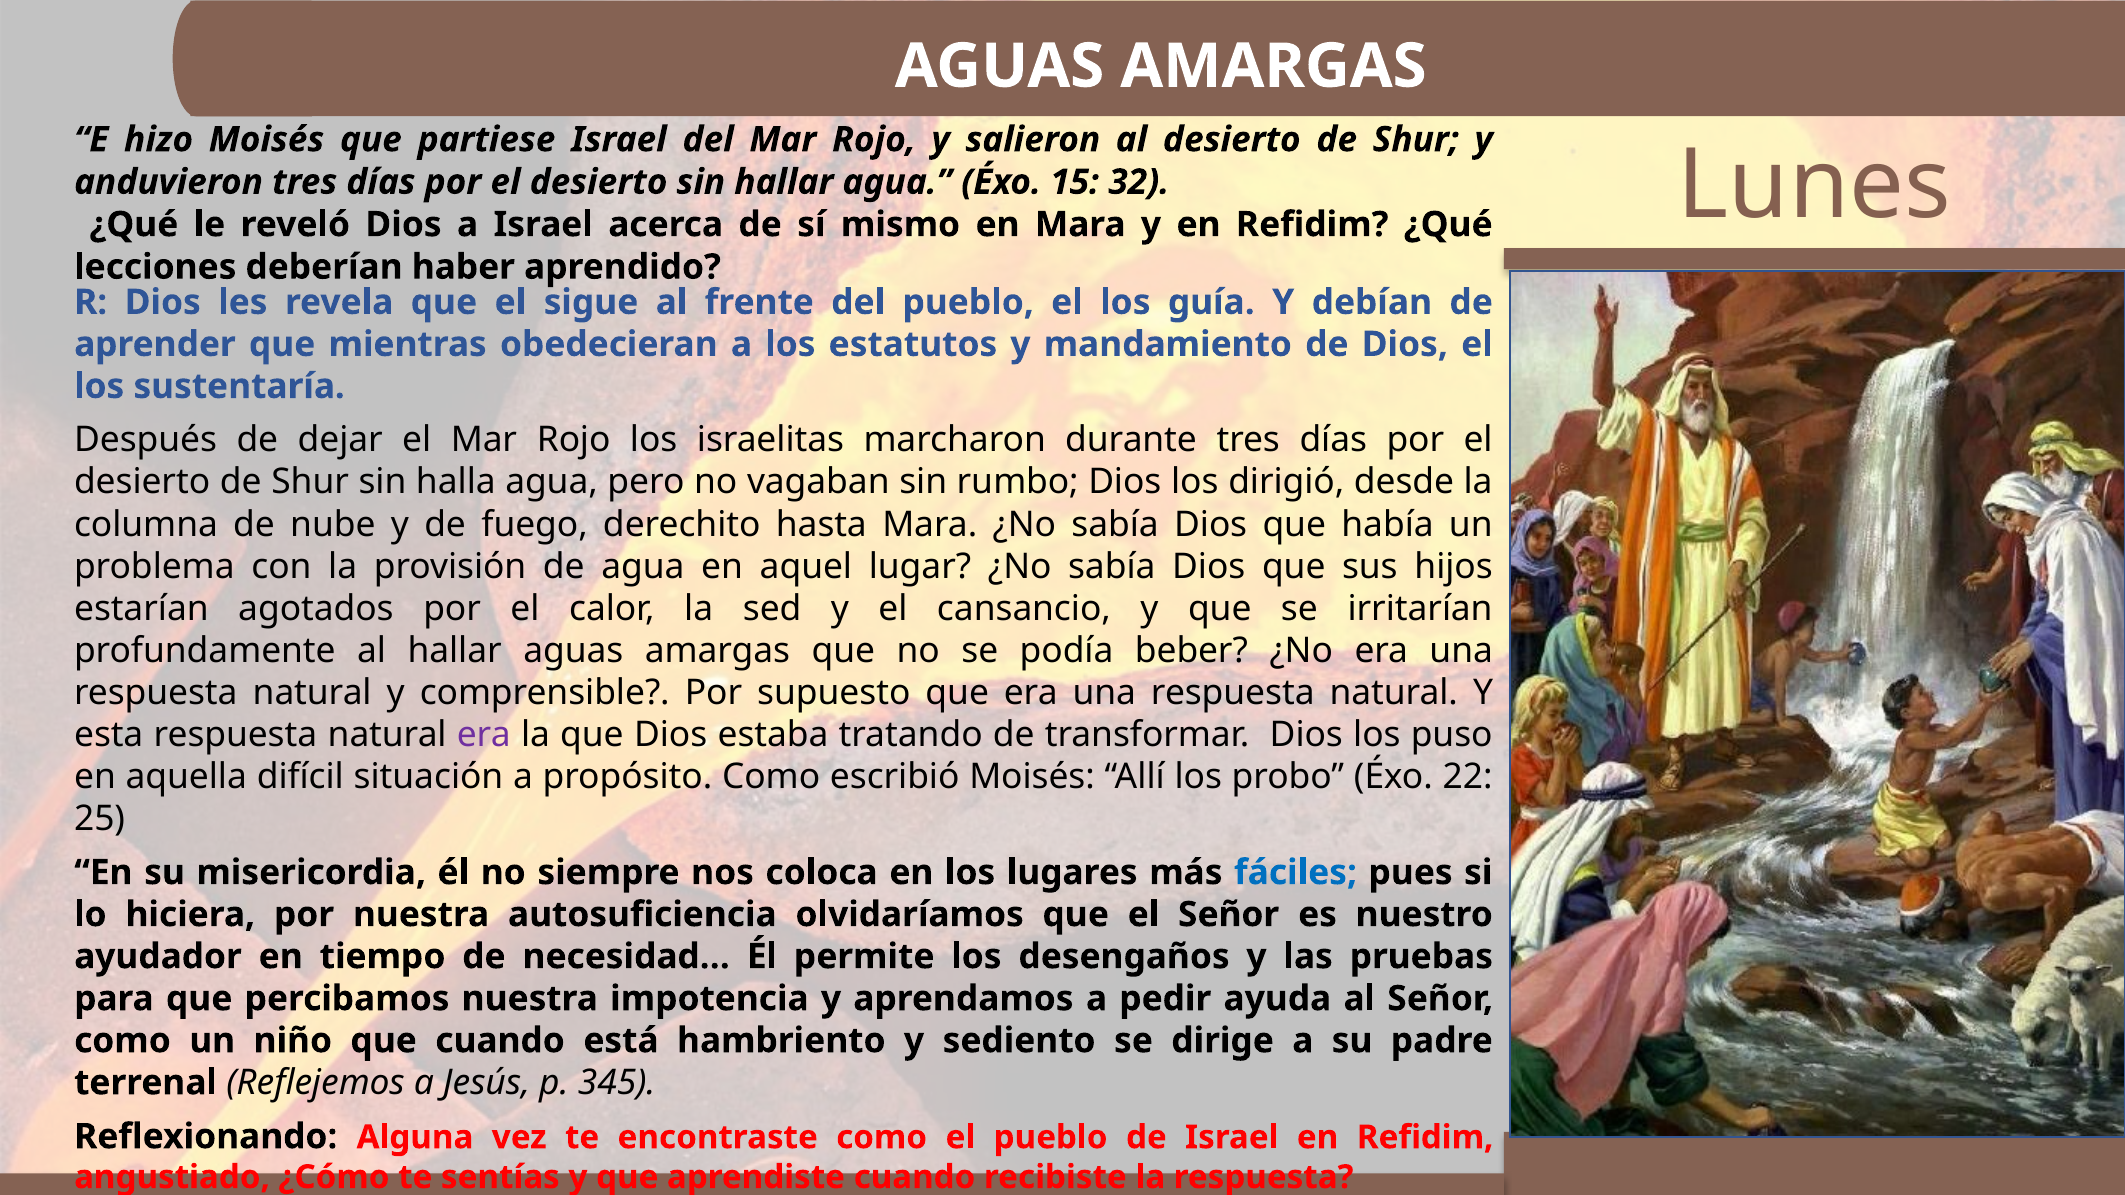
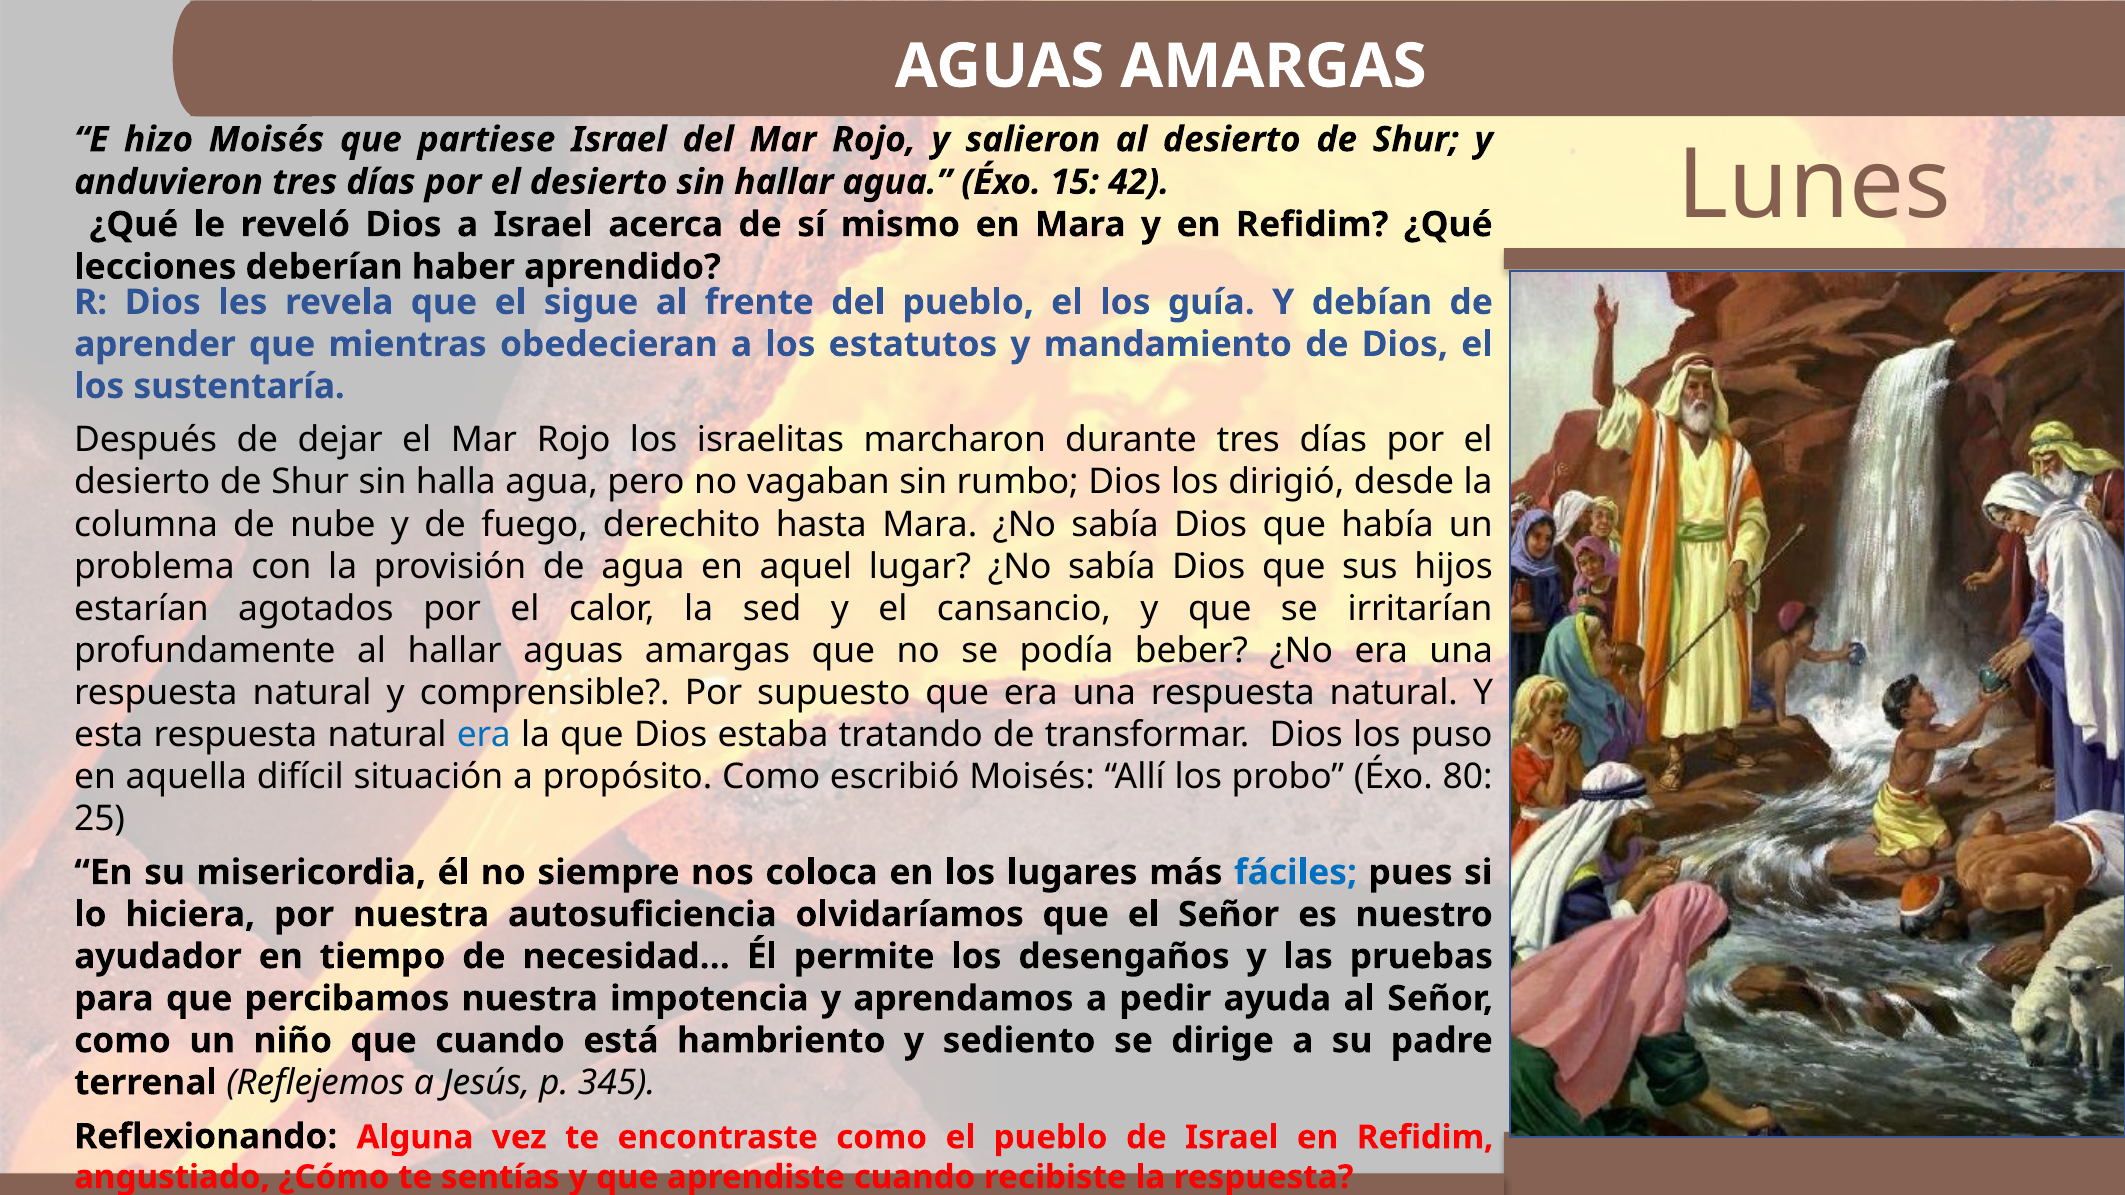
32: 32 -> 42
era at (484, 735) colour: purple -> blue
22: 22 -> 80
